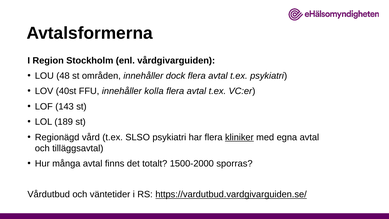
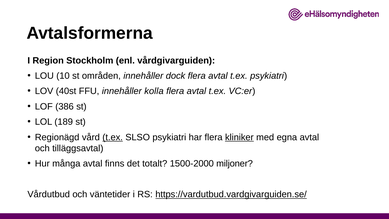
48: 48 -> 10
143: 143 -> 386
t.ex at (113, 137) underline: none -> present
sporras: sporras -> miljoner
